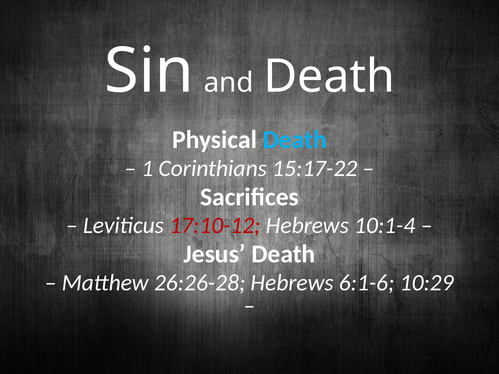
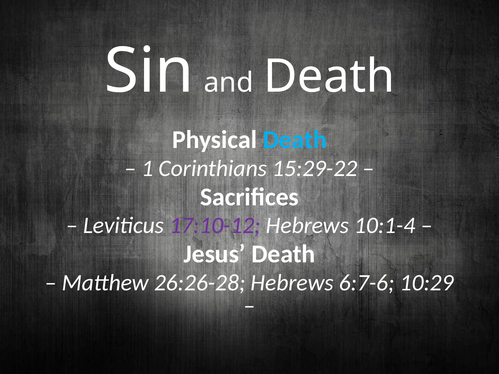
15:17-22: 15:17-22 -> 15:29-22
17:10-12 colour: red -> purple
6:1-6: 6:1-6 -> 6:7-6
